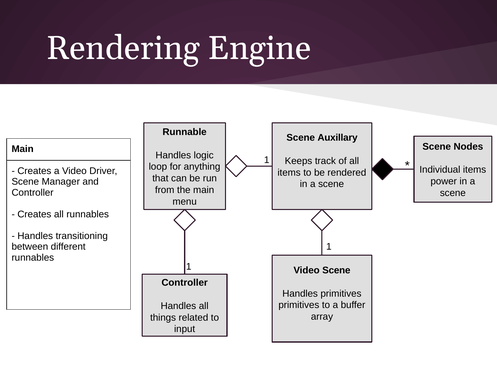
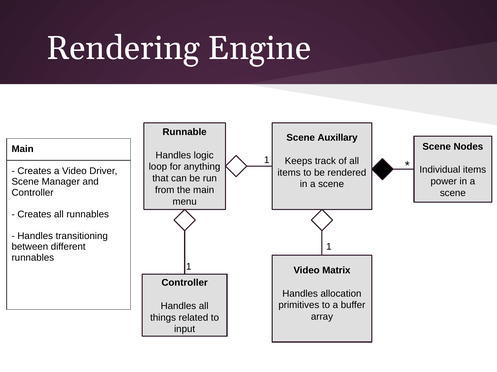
Video Scene: Scene -> Matrix
Handles primitives: primitives -> allocation
